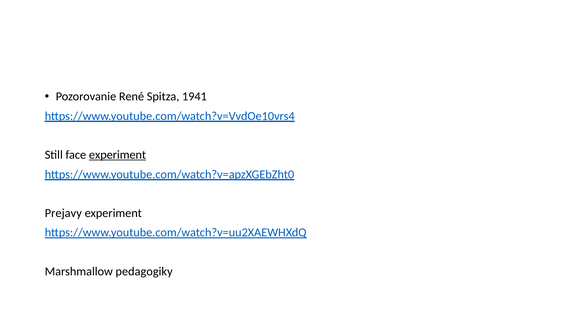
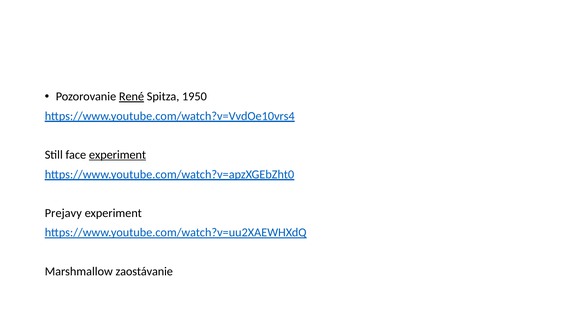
René underline: none -> present
1941: 1941 -> 1950
pedagogiky: pedagogiky -> zaostávanie
